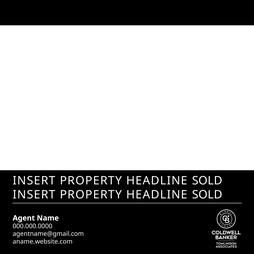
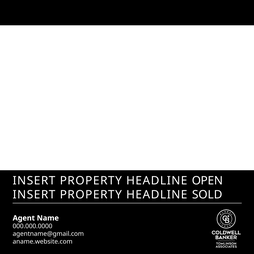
SOLD at (207, 181): SOLD -> OPEN
